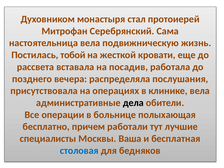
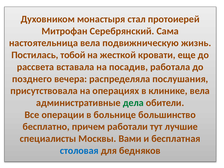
дела colour: black -> green
полыхающая: полыхающая -> большинство
Ваша: Ваша -> Вами
